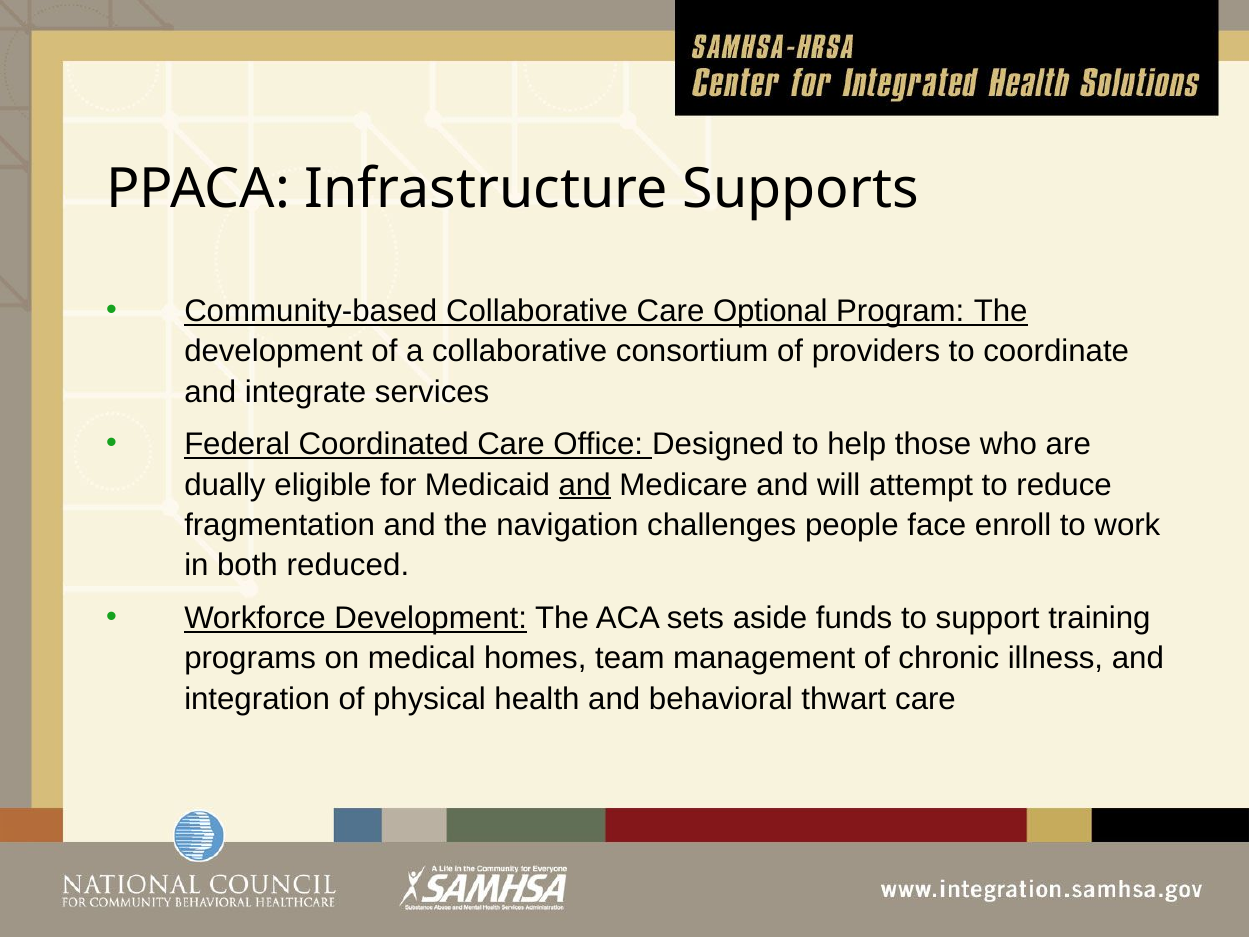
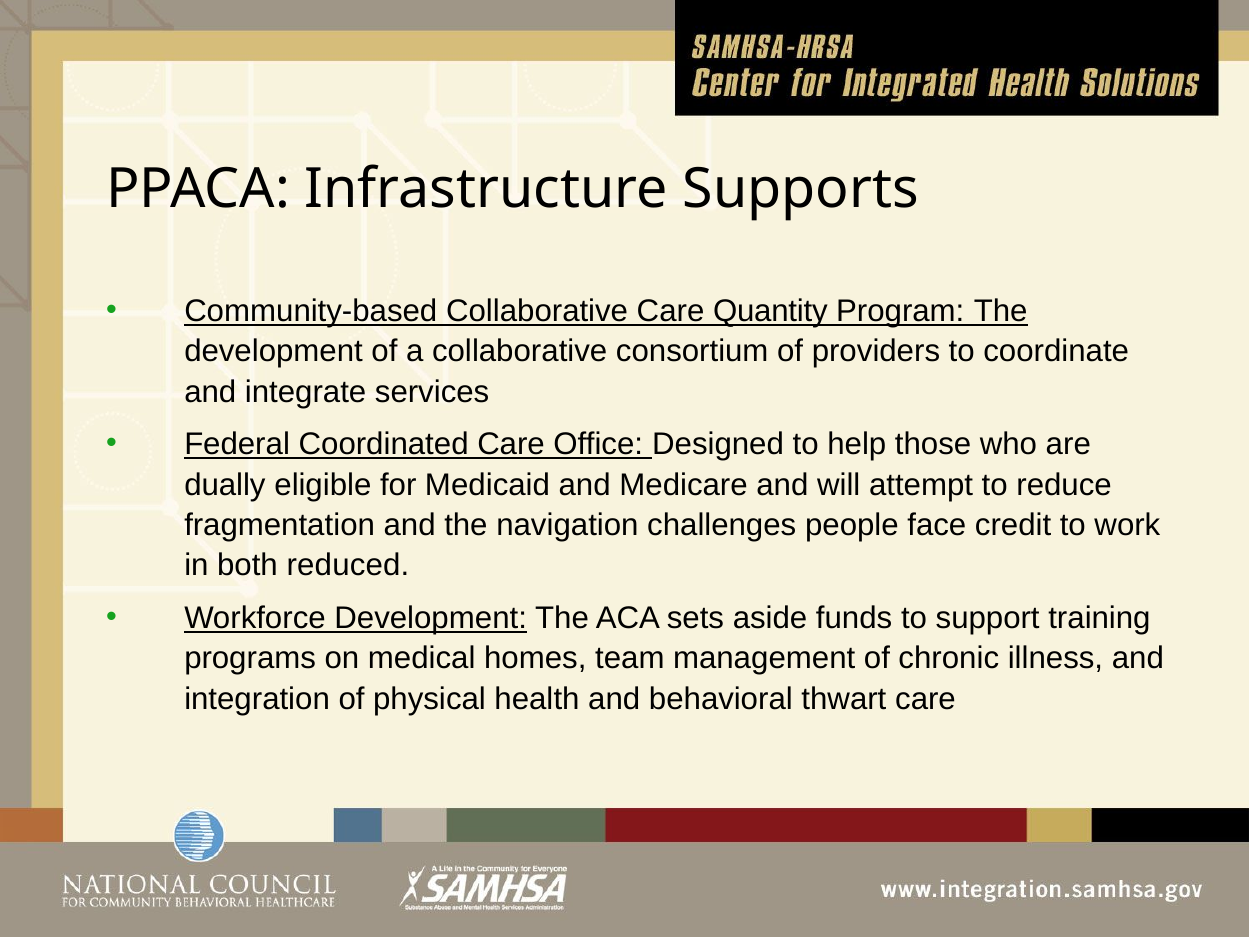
Optional: Optional -> Quantity
and at (585, 485) underline: present -> none
enroll: enroll -> credit
